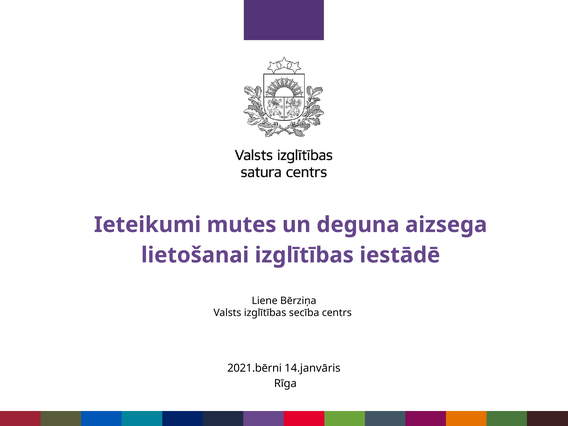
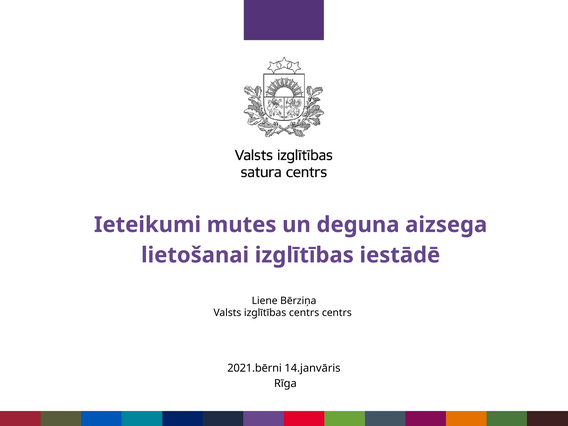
izglītības secība: secība -> centrs
